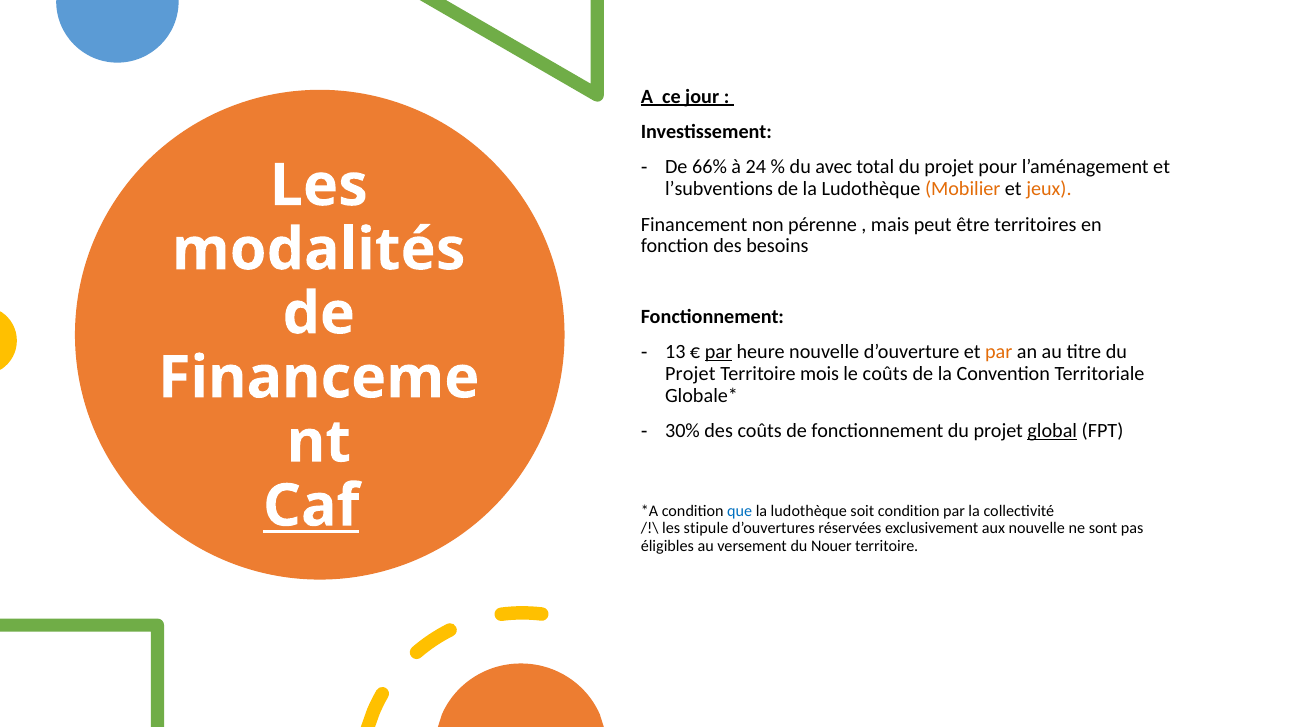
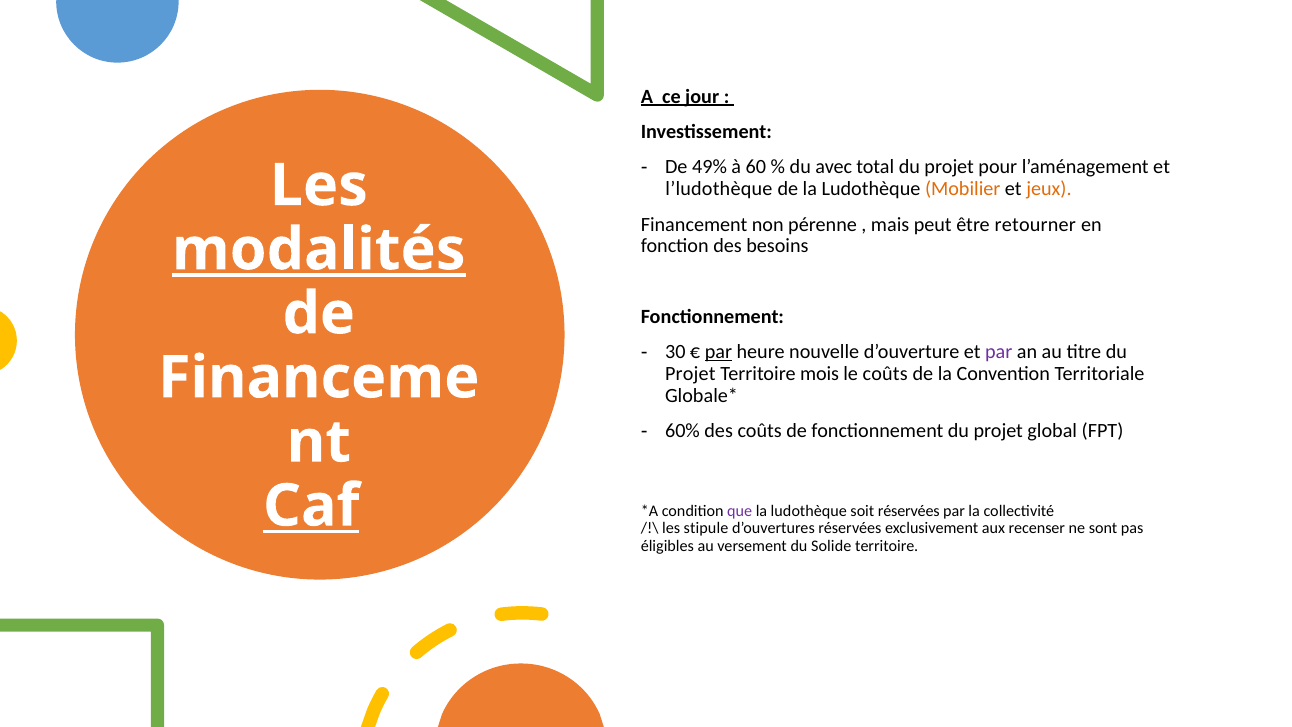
66%: 66% -> 49%
24: 24 -> 60
l’subventions: l’subventions -> l’ludothèque
territoires: territoires -> retourner
modalités underline: none -> present
13: 13 -> 30
par at (999, 352) colour: orange -> purple
30%: 30% -> 60%
global underline: present -> none
que colour: blue -> purple
soit condition: condition -> réservées
aux nouvelle: nouvelle -> recenser
Nouer: Nouer -> Solide
